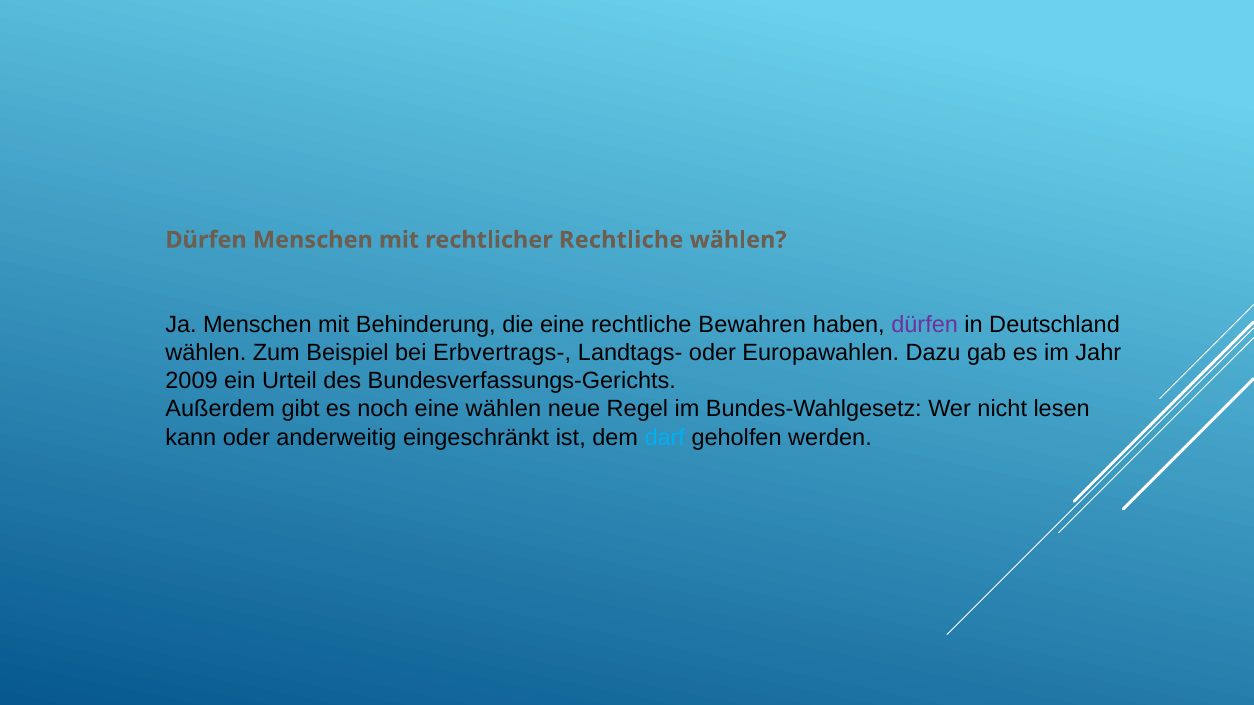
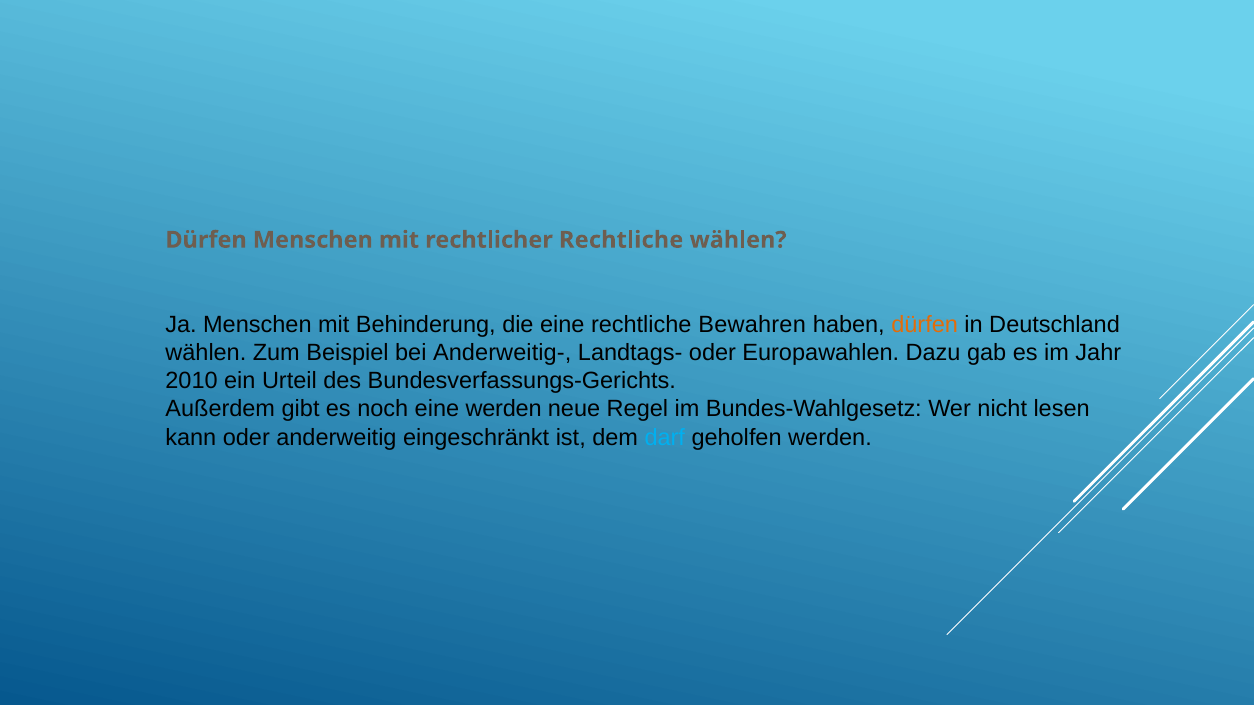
dürfen at (925, 325) colour: purple -> orange
Erbvertrags-: Erbvertrags- -> Anderweitig-
2009: 2009 -> 2010
eine wählen: wählen -> werden
